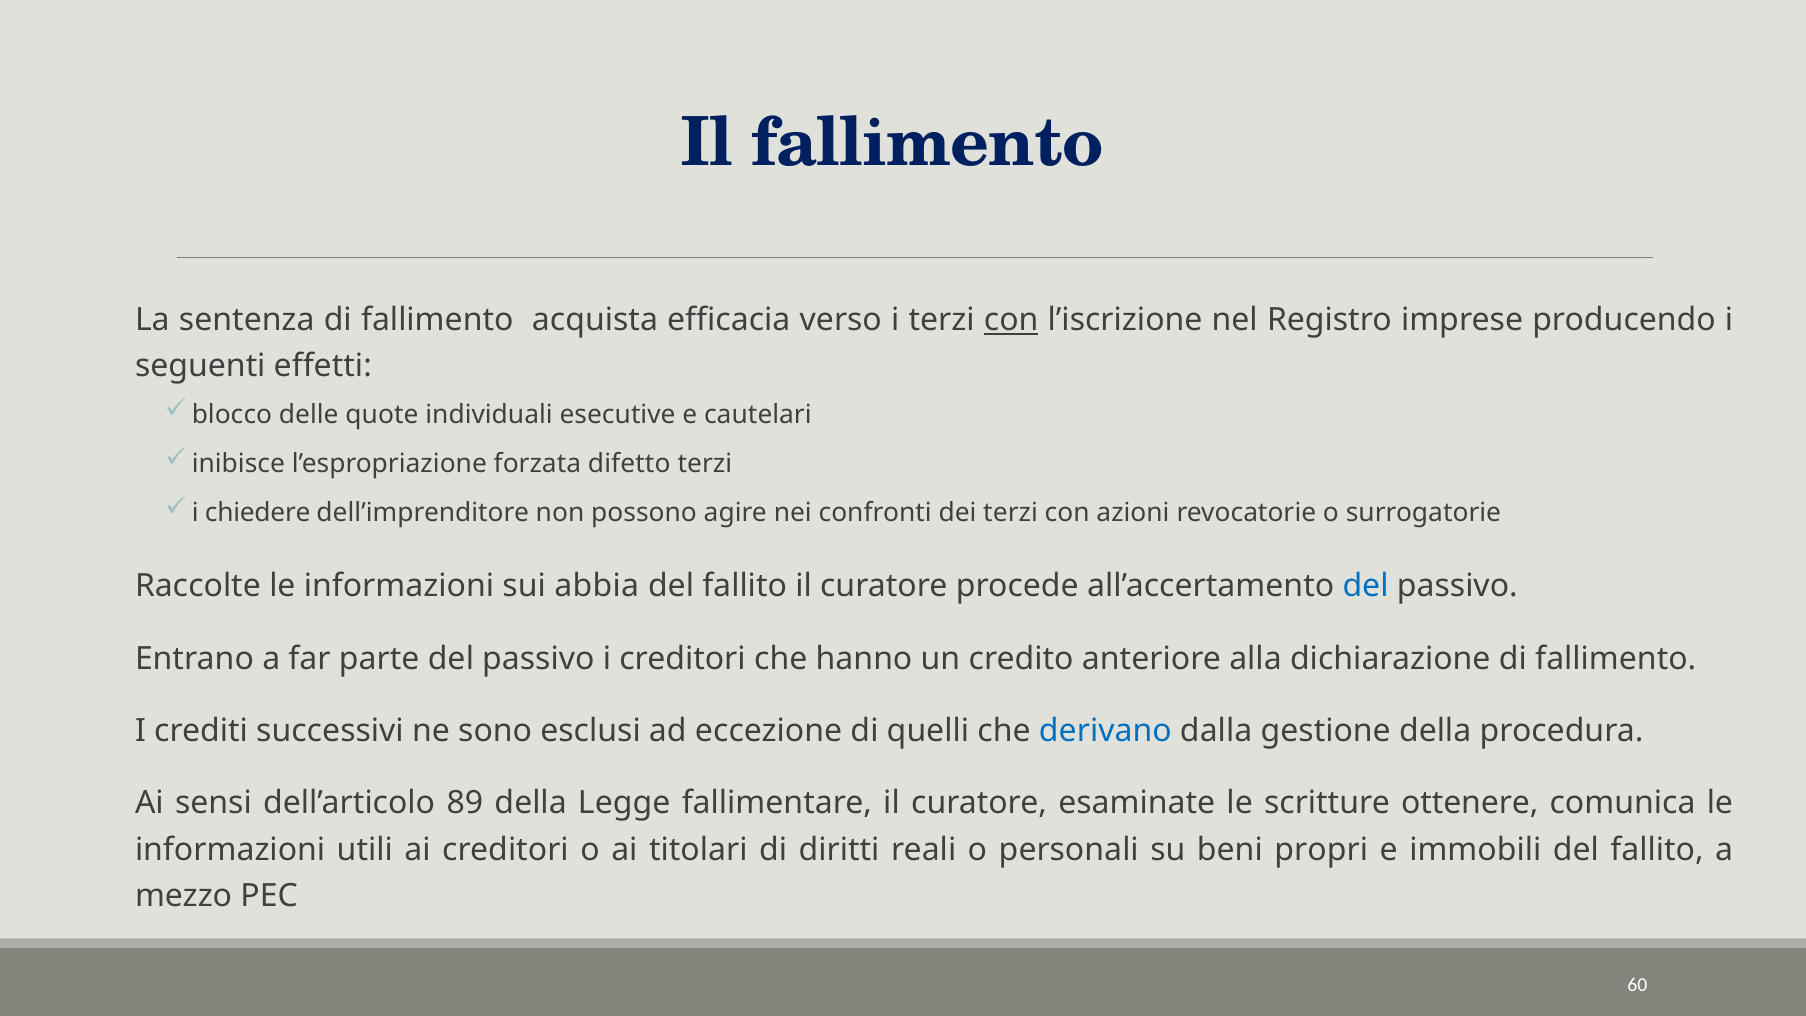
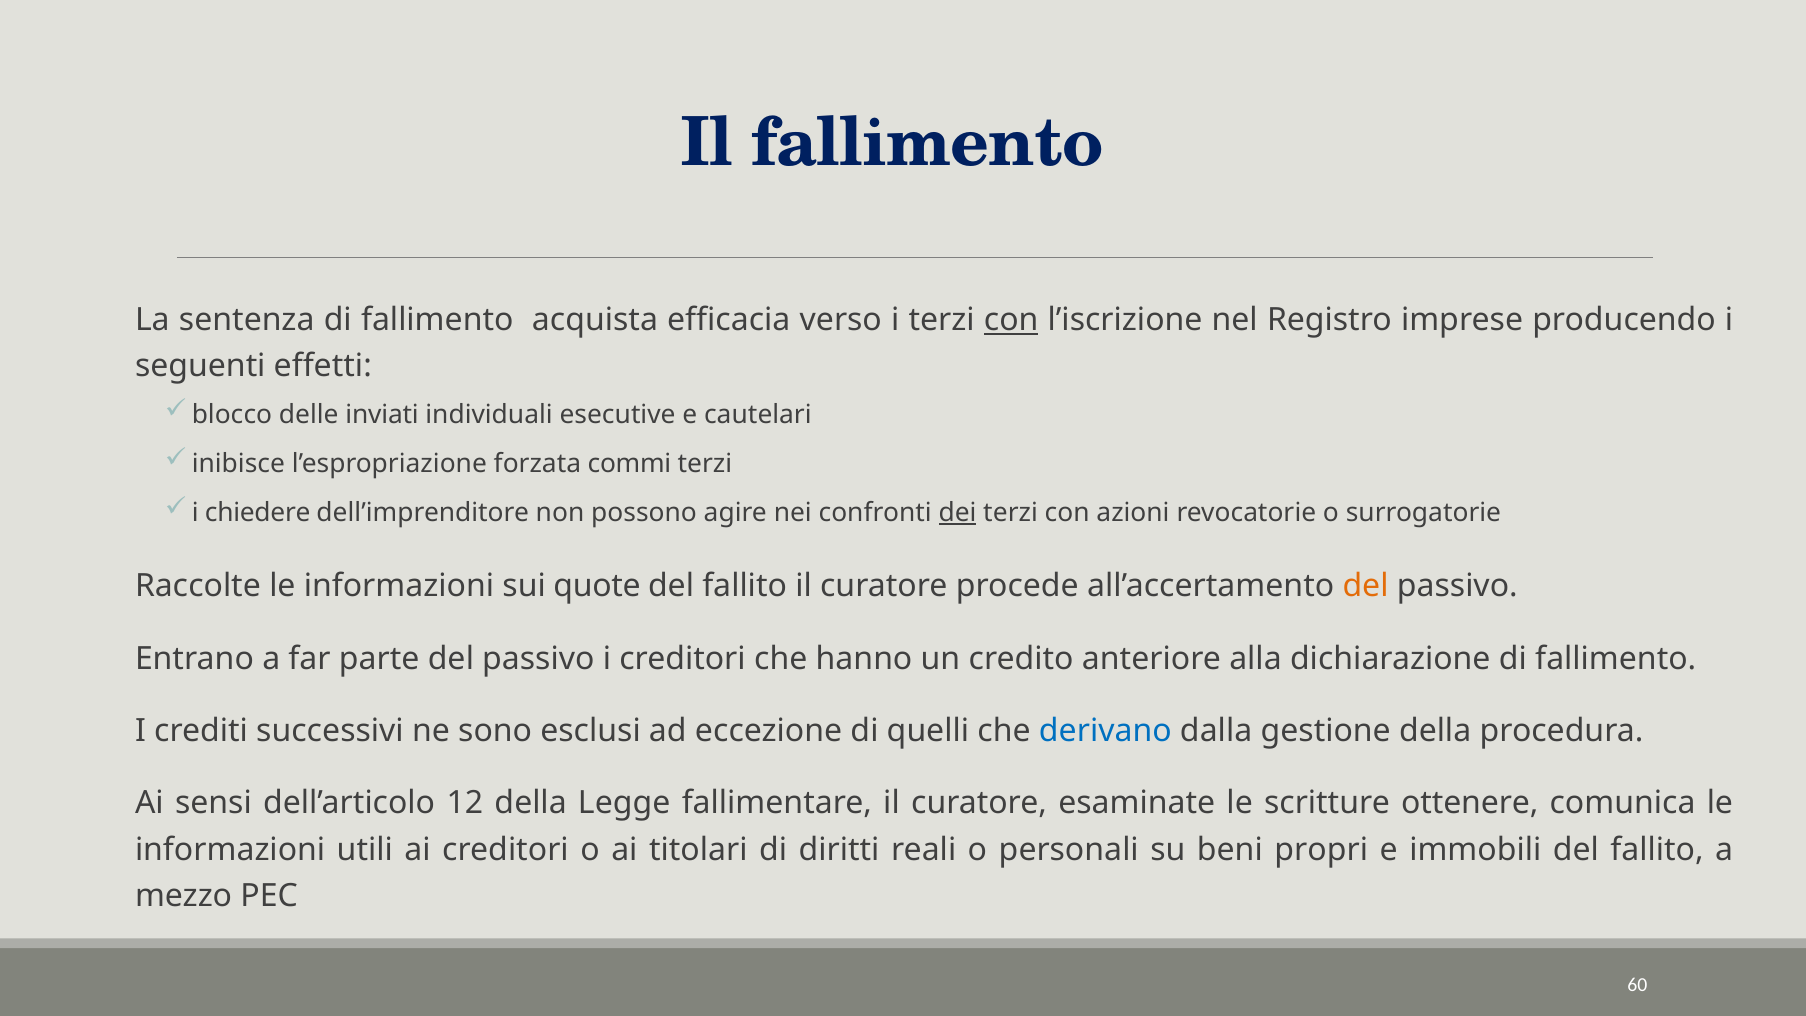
quote: quote -> inviati
difetto: difetto -> commi
dei underline: none -> present
abbia: abbia -> quote
del at (1366, 586) colour: blue -> orange
89: 89 -> 12
